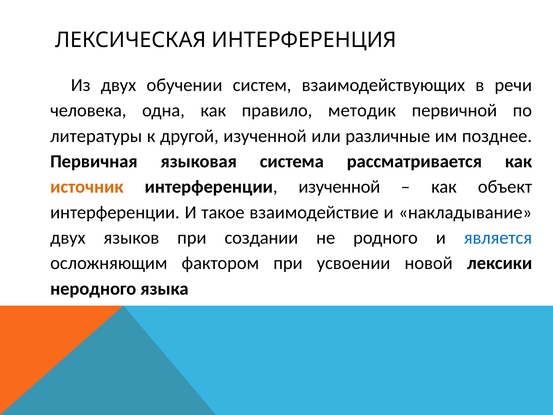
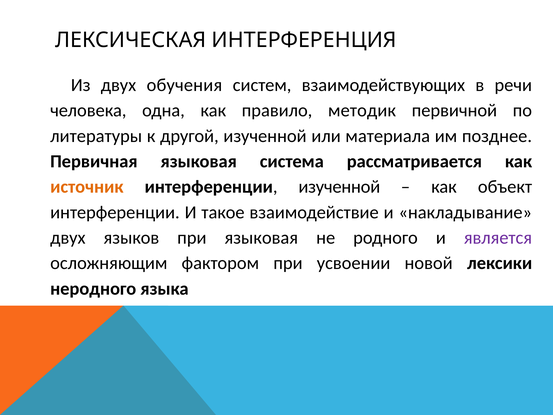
обучении: обучении -> обучения
различные: различные -> материала
при создании: создании -> языковая
является colour: blue -> purple
